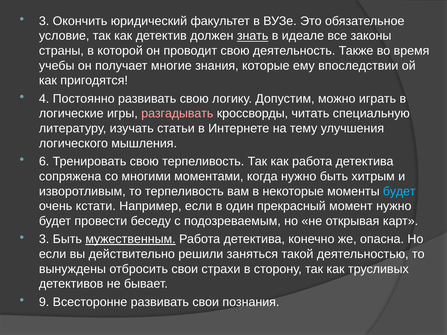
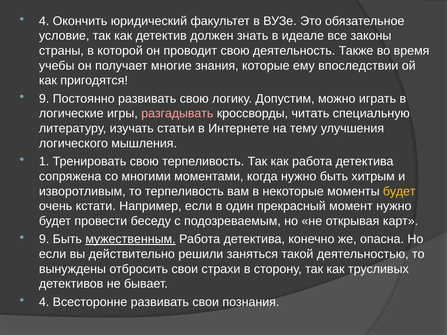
3 at (44, 21): 3 -> 4
знать underline: present -> none
4 at (44, 99): 4 -> 9
6: 6 -> 1
будет at (399, 191) colour: light blue -> yellow
3 at (44, 239): 3 -> 9
9 at (44, 302): 9 -> 4
